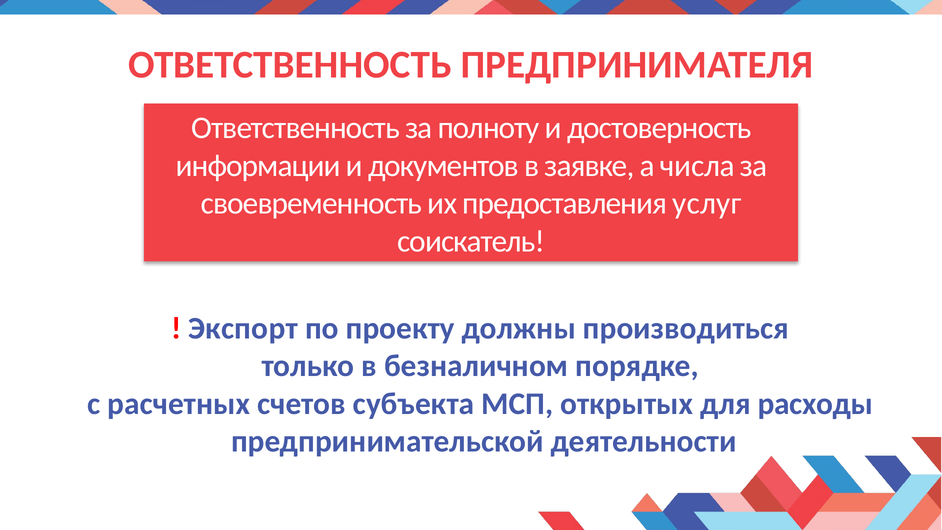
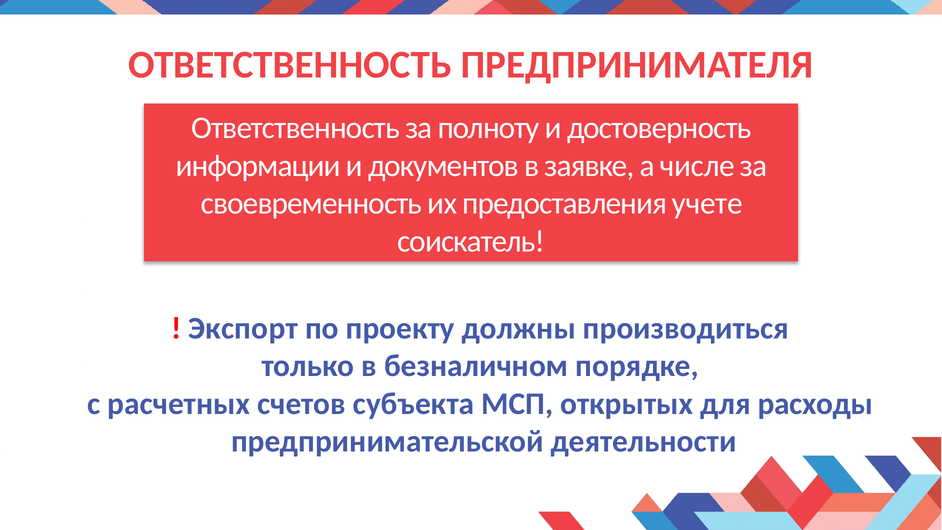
числа: числа -> числе
услуг: услуг -> учете
